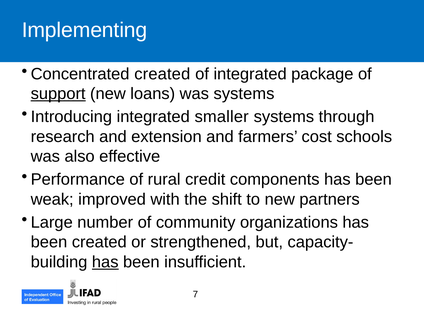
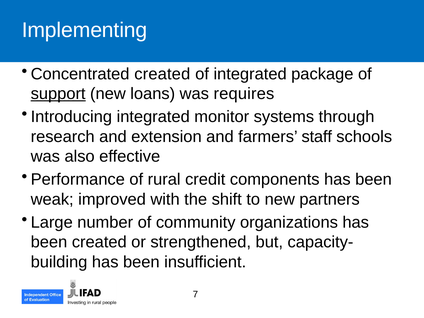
was systems: systems -> requires
smaller: smaller -> monitor
cost: cost -> staff
has at (105, 262) underline: present -> none
